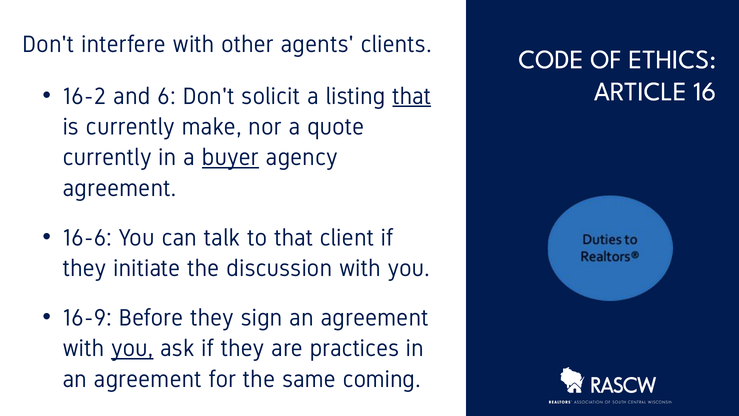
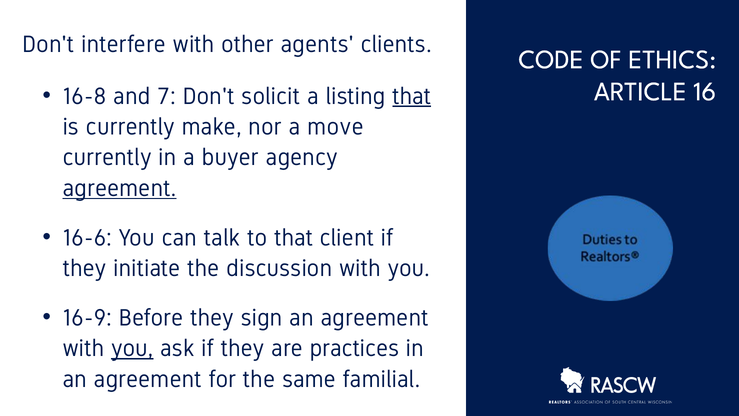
16-2: 16-2 -> 16-8
6: 6 -> 7
quote: quote -> move
buyer underline: present -> none
agreement at (120, 188) underline: none -> present
coming: coming -> familial
